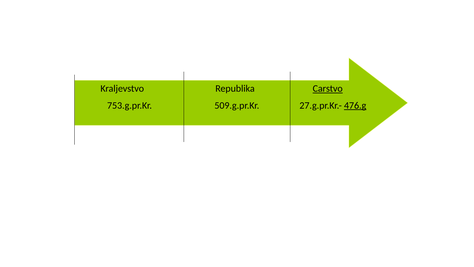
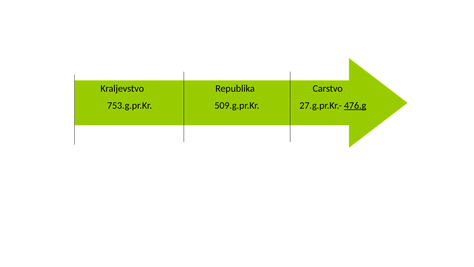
Carstvo underline: present -> none
